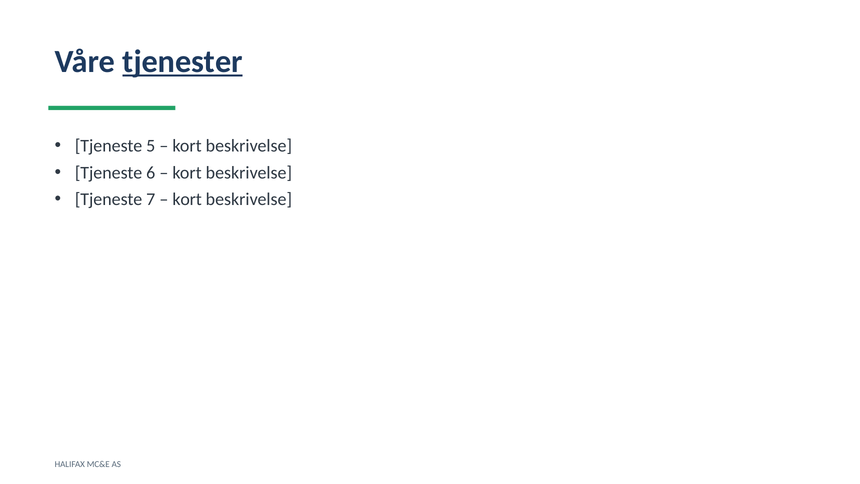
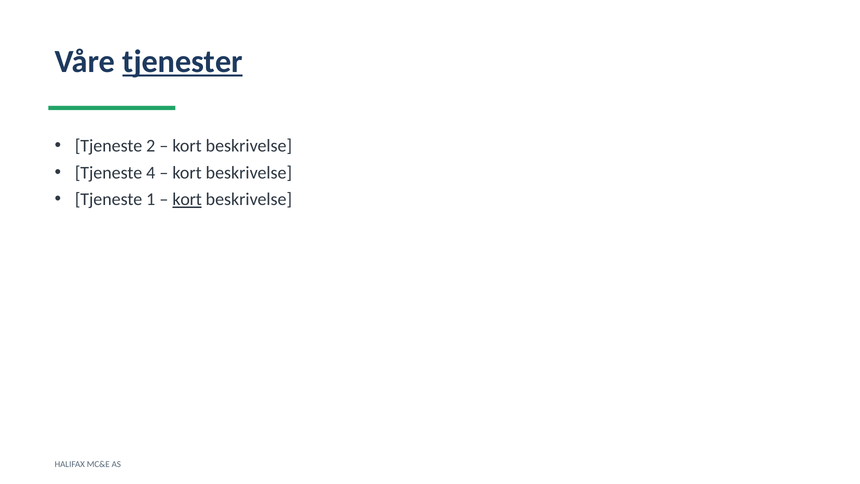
5: 5 -> 2
6: 6 -> 4
7: 7 -> 1
kort at (187, 199) underline: none -> present
